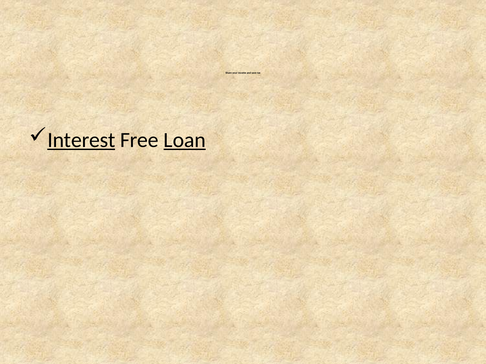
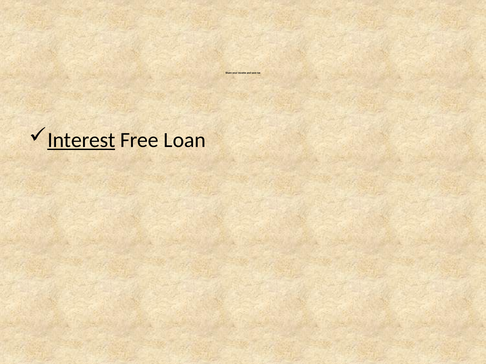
Loan underline: present -> none
